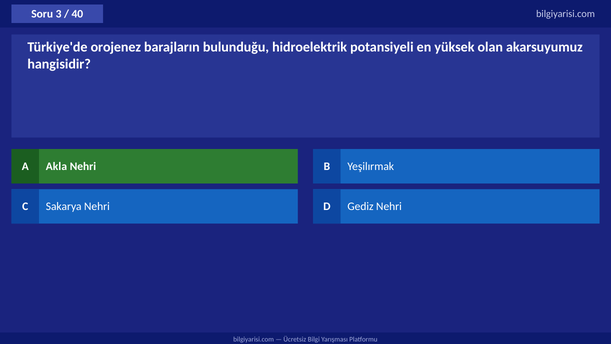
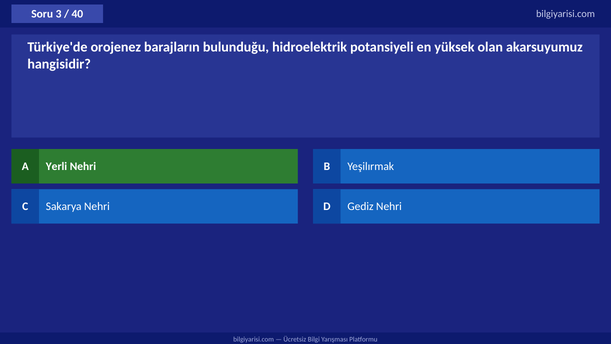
Akla: Akla -> Yerli
